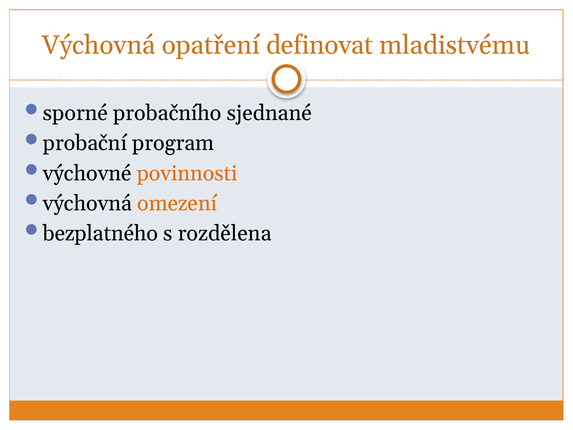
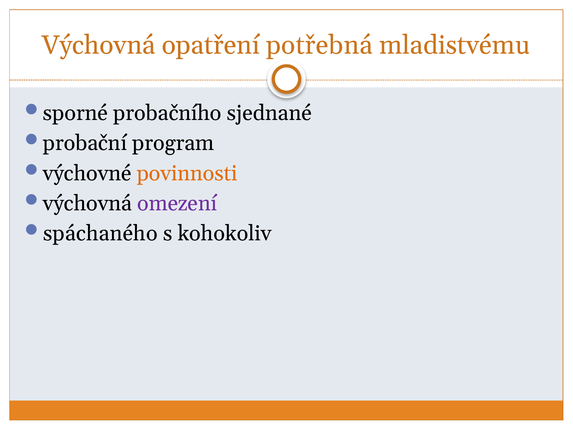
definovat: definovat -> potřebná
omezení colour: orange -> purple
bezplatného: bezplatného -> spáchaného
rozdělena: rozdělena -> kohokoliv
